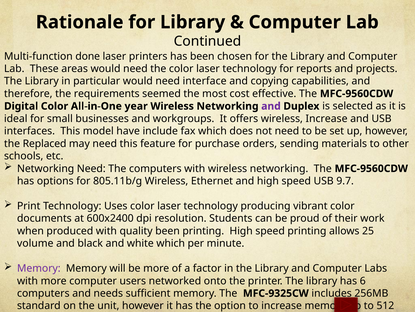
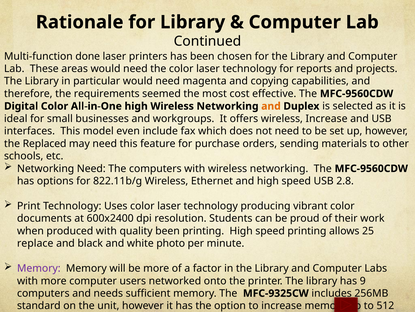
interface: interface -> magenta
All-in-One year: year -> high
and at (271, 106) colour: purple -> orange
have: have -> even
805.11b/g: 805.11b/g -> 822.11b/g
9.7: 9.7 -> 2.8
volume: volume -> replace
white which: which -> photo
6: 6 -> 9
